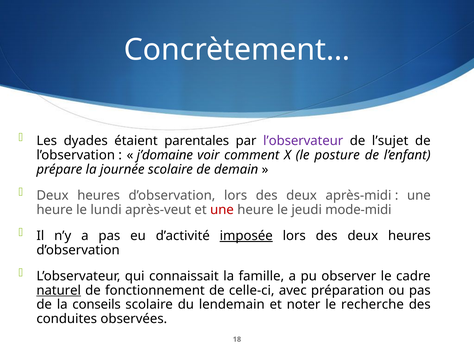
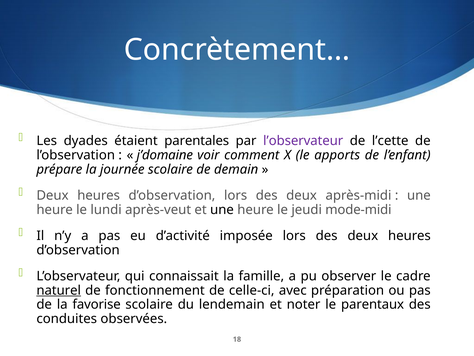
l’sujet: l’sujet -> l’cette
posture: posture -> apports
une at (222, 209) colour: red -> black
imposée underline: present -> none
conseils: conseils -> favorise
recherche: recherche -> parentaux
